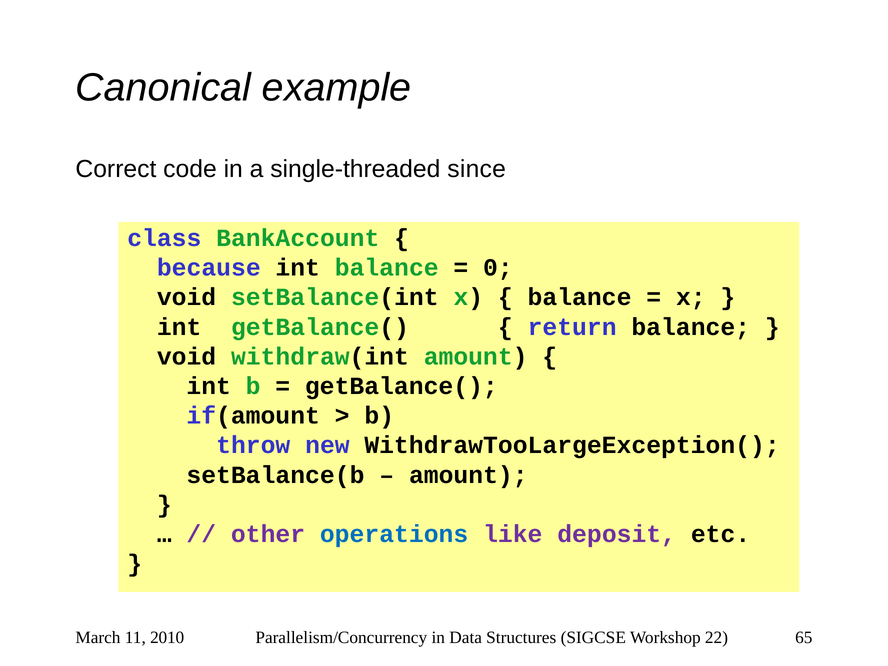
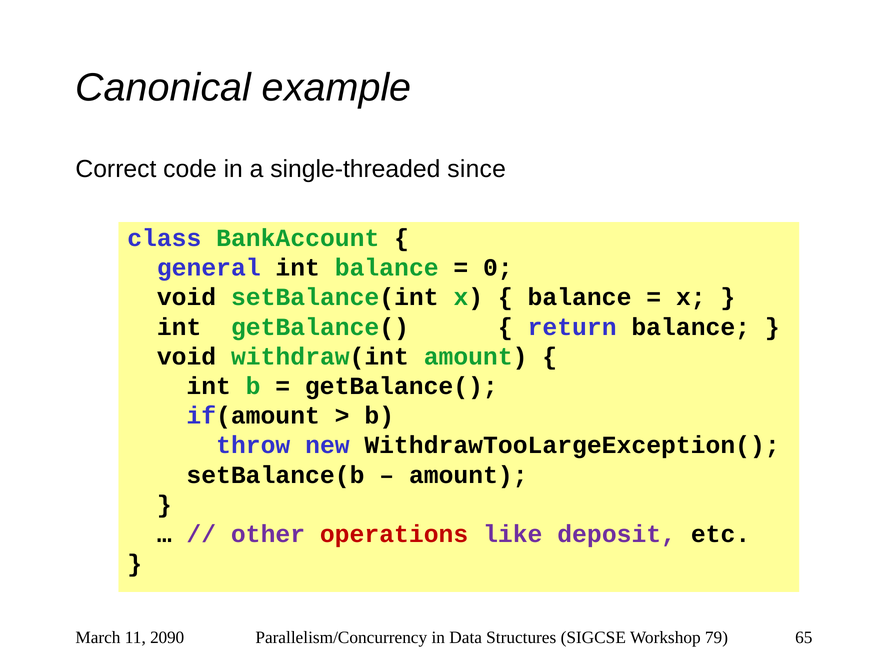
because: because -> general
operations colour: blue -> red
2010: 2010 -> 2090
22: 22 -> 79
